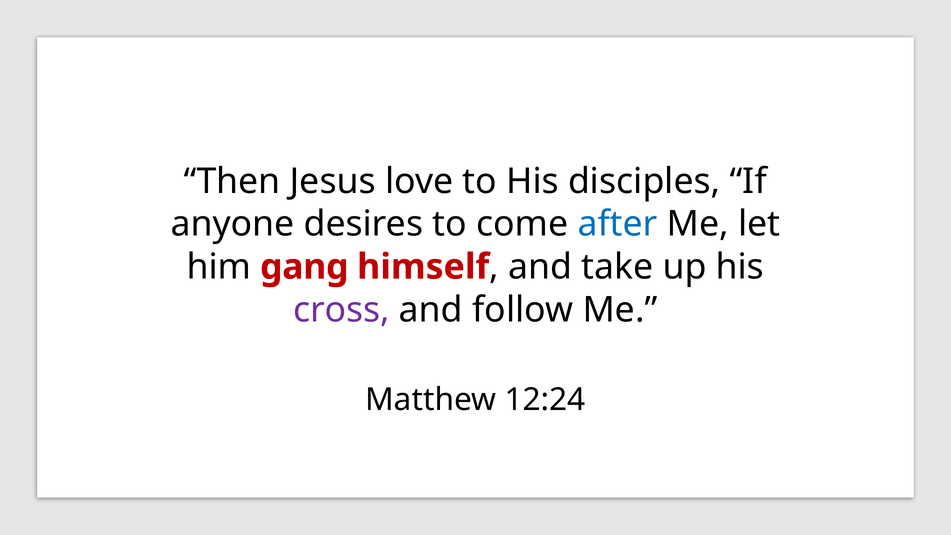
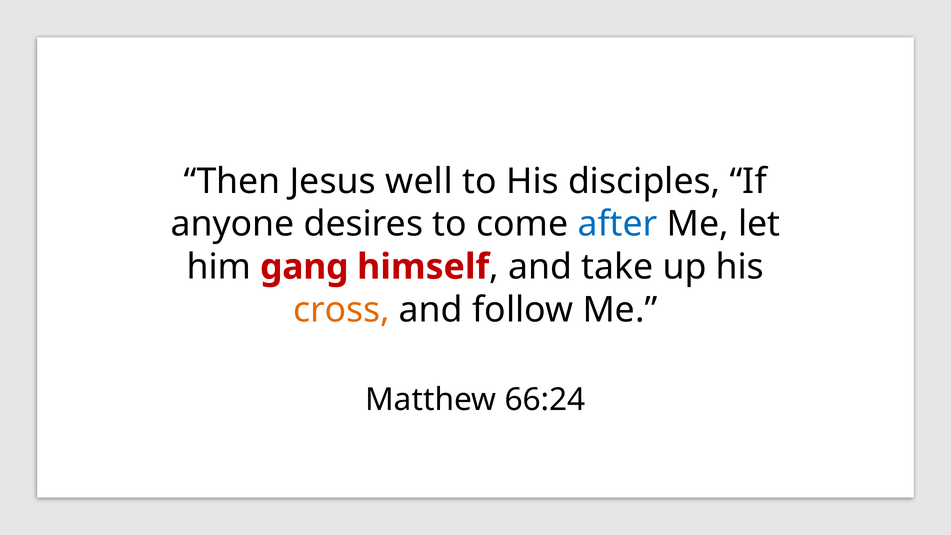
love: love -> well
cross colour: purple -> orange
12:24: 12:24 -> 66:24
